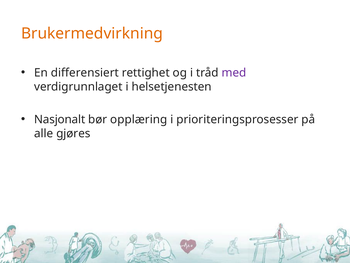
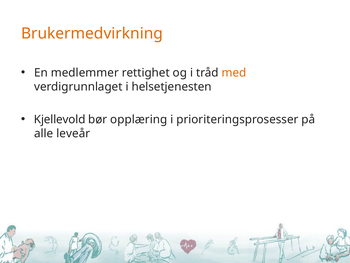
differensiert: differensiert -> medlemmer
med colour: purple -> orange
Nasjonalt: Nasjonalt -> Kjellevold
gjøres: gjøres -> leveår
